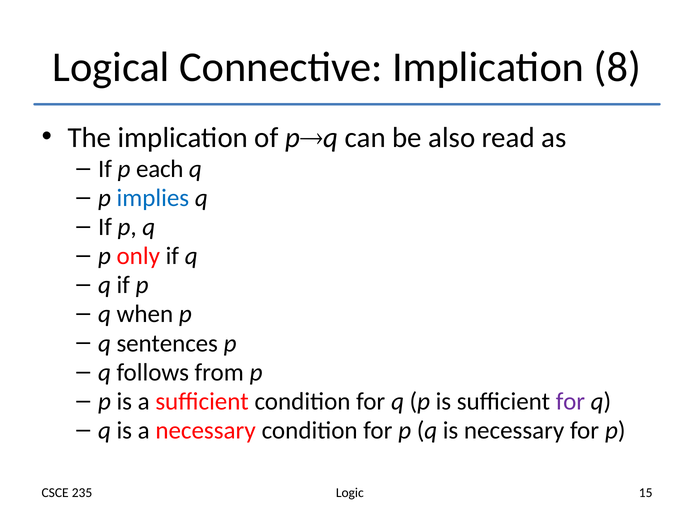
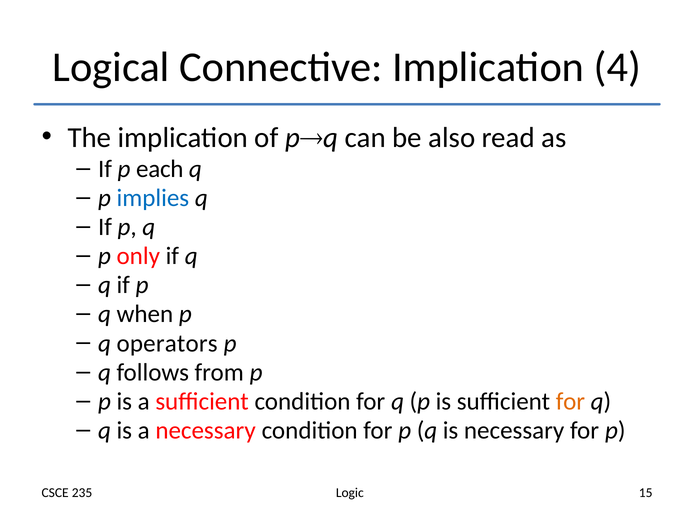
8: 8 -> 4
sentences: sentences -> operators
for at (570, 401) colour: purple -> orange
